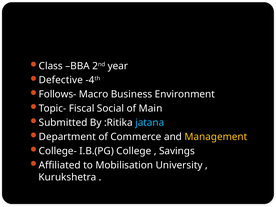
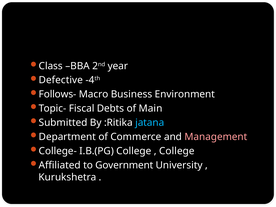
Social: Social -> Debts
Management colour: yellow -> pink
Savings at (177, 151): Savings -> College
Mobilisation: Mobilisation -> Government
